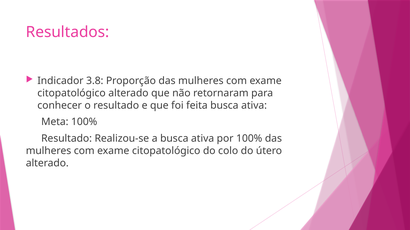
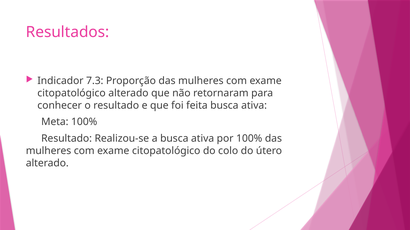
3.8: 3.8 -> 7.3
